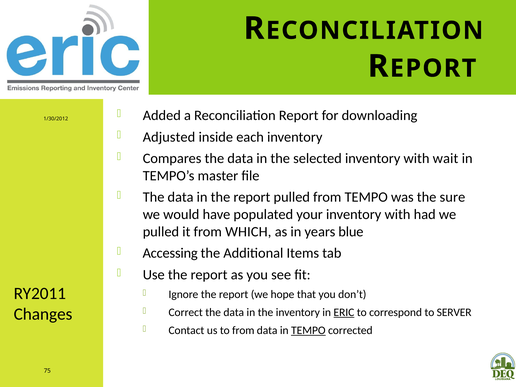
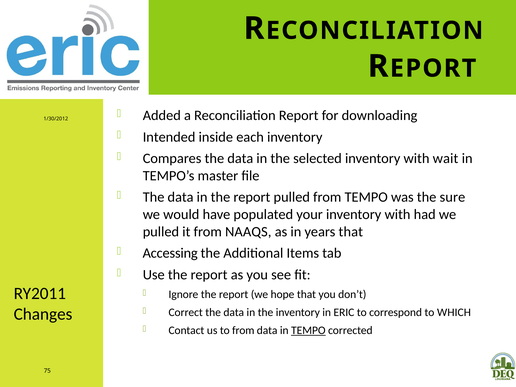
Adjusted: Adjusted -> Intended
WHICH: WHICH -> NAAQS
years blue: blue -> that
ERIC underline: present -> none
SERVER: SERVER -> WHICH
